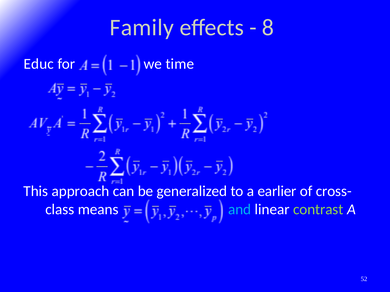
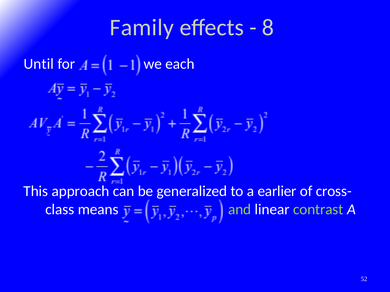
Educ: Educ -> Until
time: time -> each
and colour: light blue -> light green
